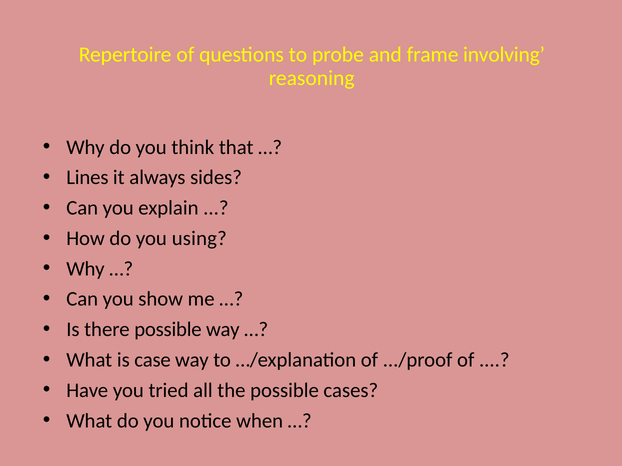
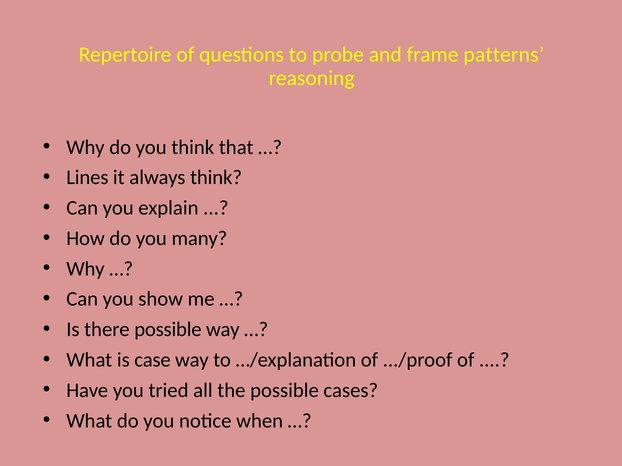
involving: involving -> patterns
always sides: sides -> think
using: using -> many
